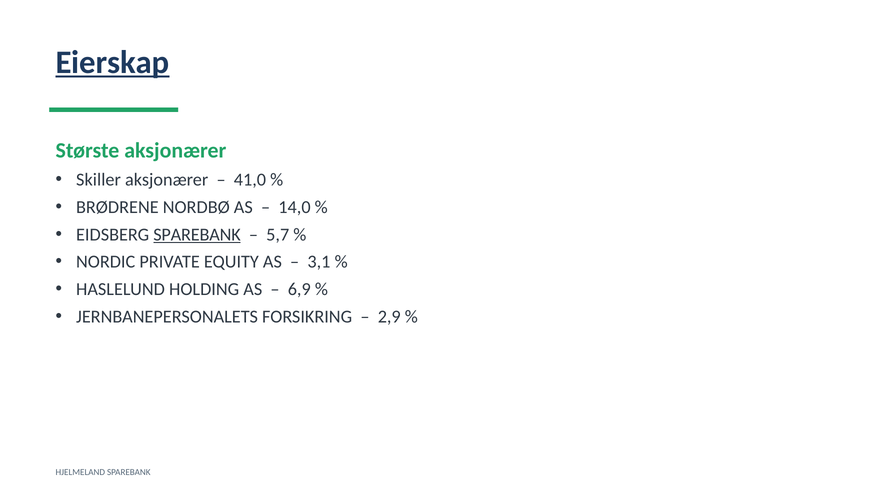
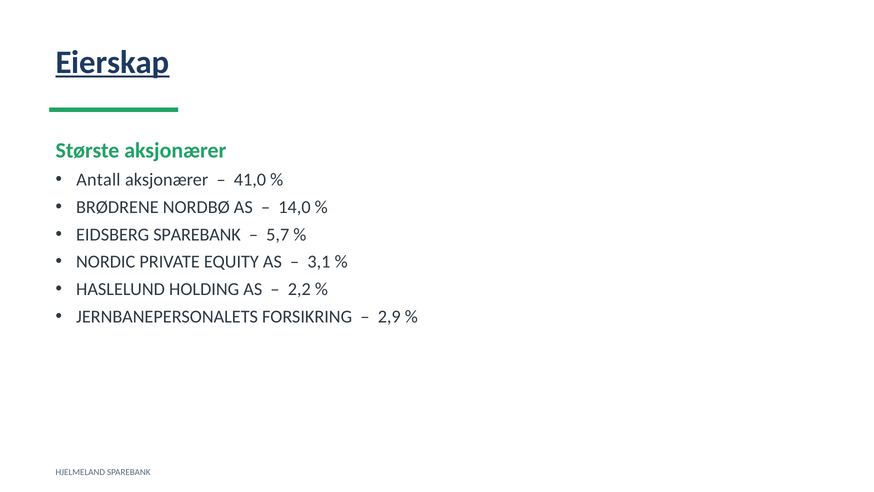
Skiller: Skiller -> Antall
SPAREBANK at (197, 234) underline: present -> none
6,9: 6,9 -> 2,2
